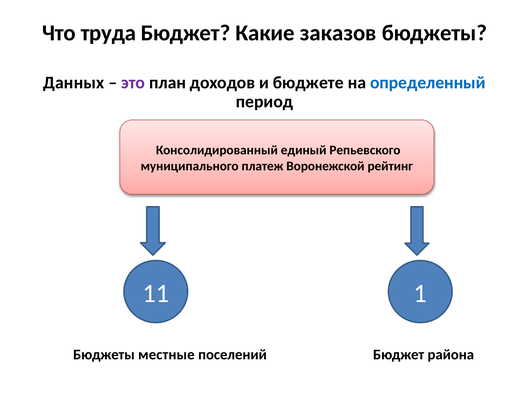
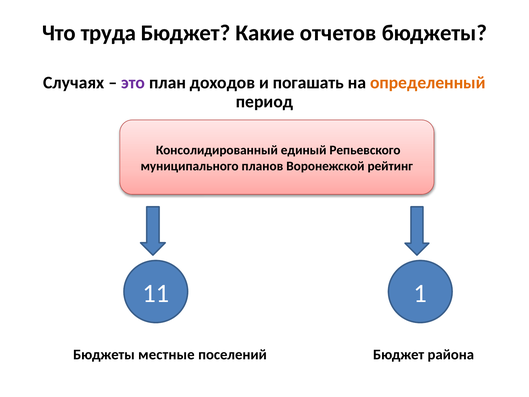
заказов: заказов -> отчетов
Данных: Данных -> Случаях
бюджете: бюджете -> погашать
определенный colour: blue -> orange
платеж: платеж -> планов
